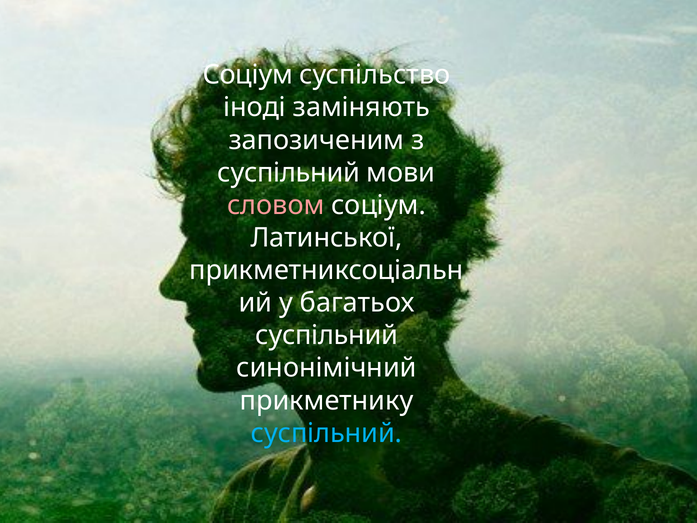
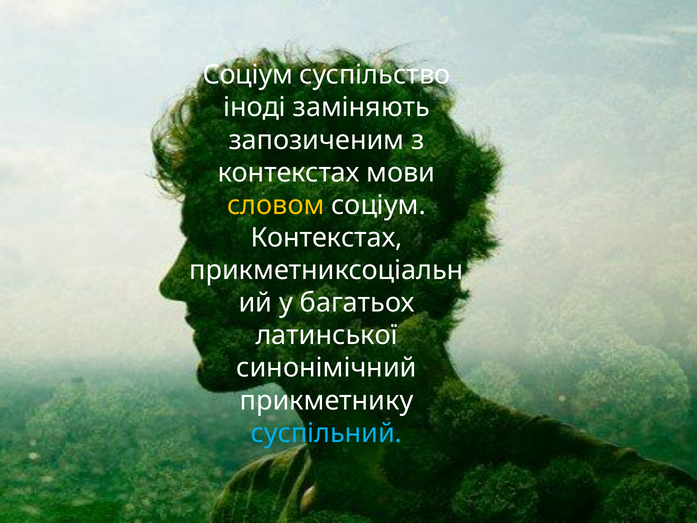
суспільний at (289, 173): суспільний -> контекстах
словом colour: pink -> yellow
Латинської at (327, 238): Латинської -> Контекстах
суспільний at (327, 335): суспільний -> латинської
